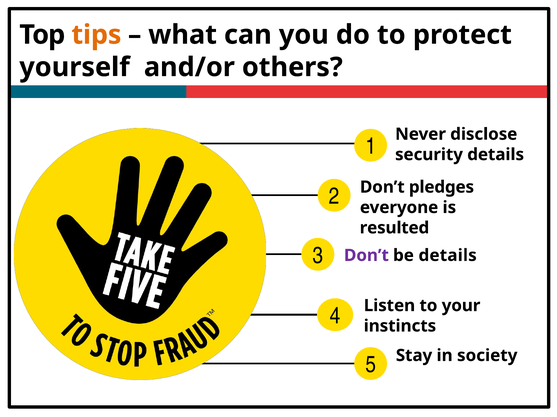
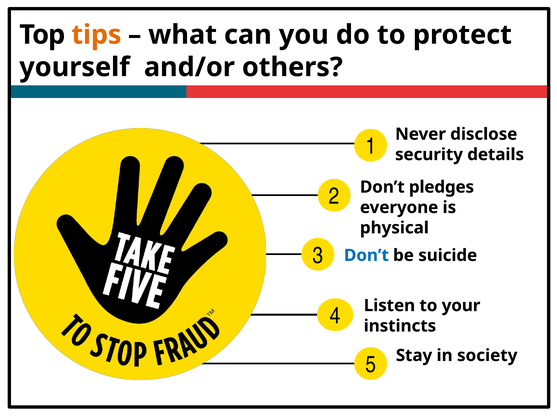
resulted: resulted -> physical
Don’t at (366, 256) colour: purple -> blue
be details: details -> suicide
